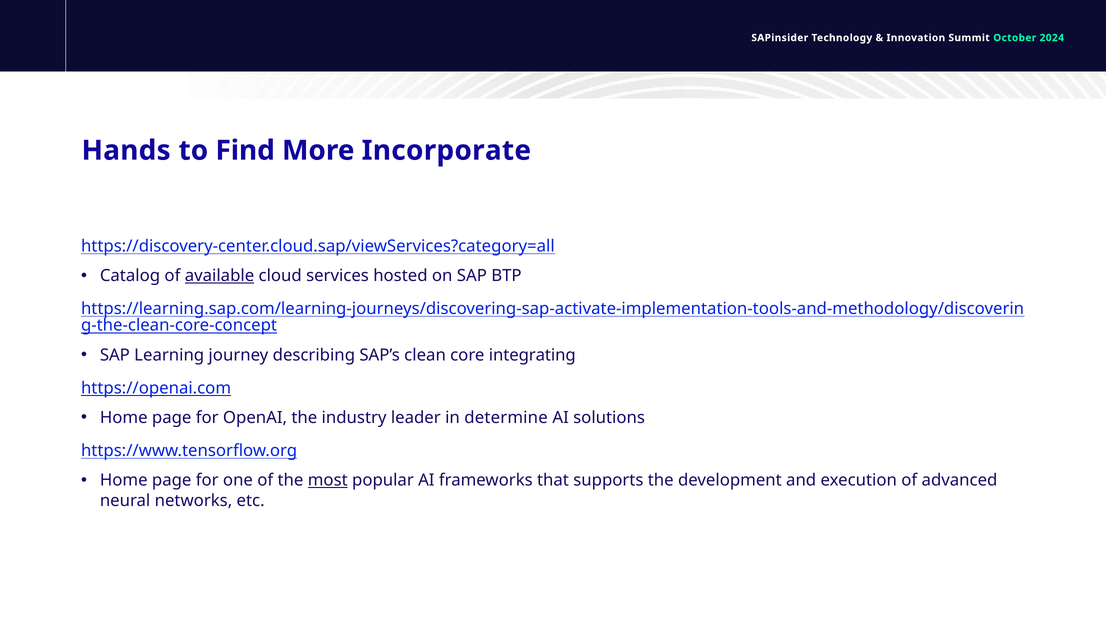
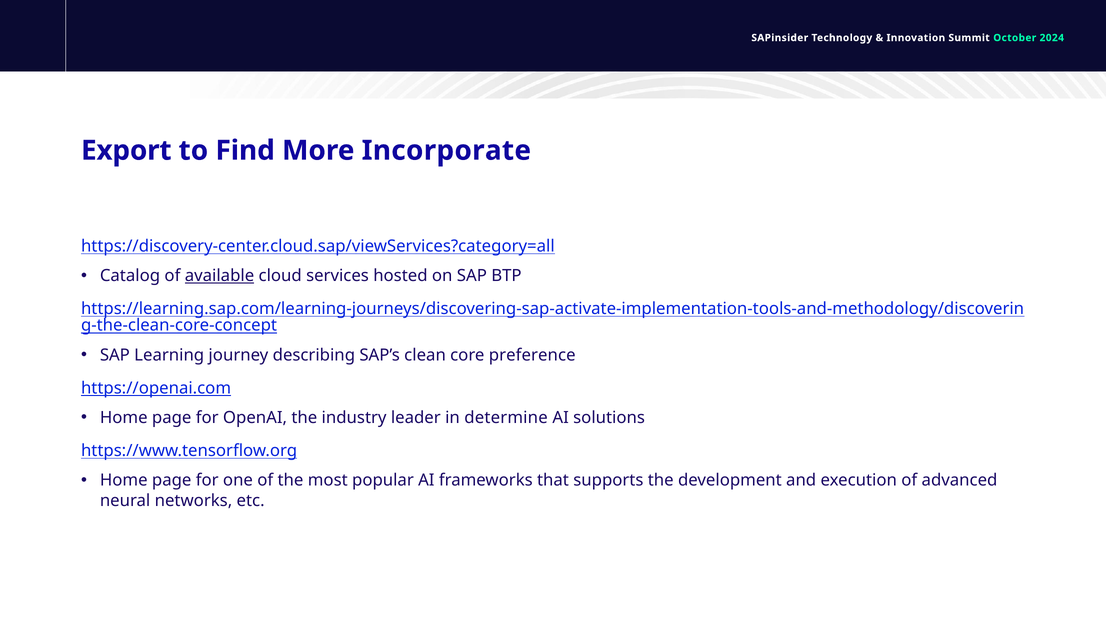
Hands: Hands -> Export
integrating: integrating -> preference
most underline: present -> none
